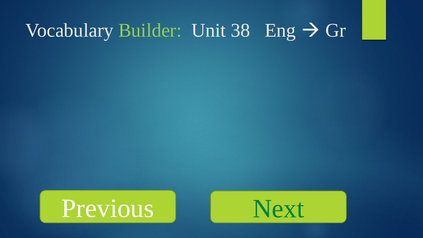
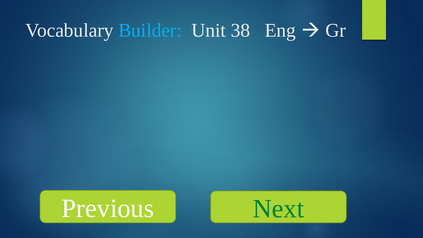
Builder colour: light green -> light blue
